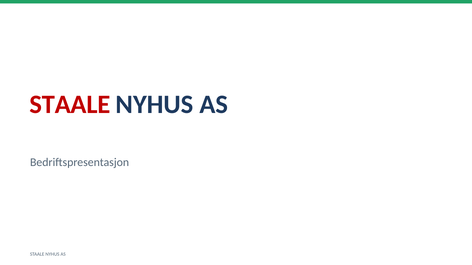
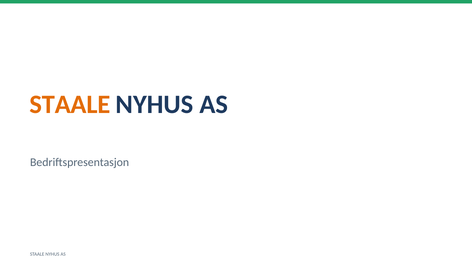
STAALE at (70, 105) colour: red -> orange
